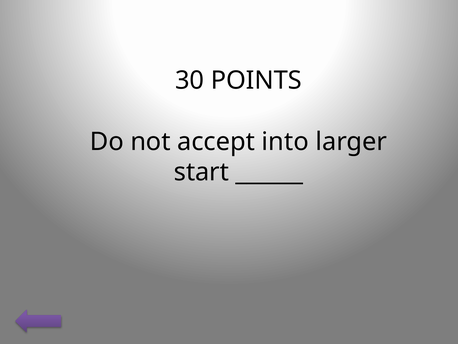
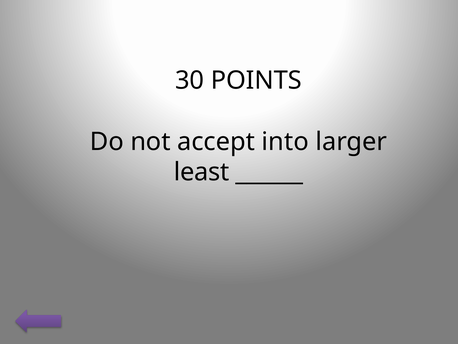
start: start -> least
